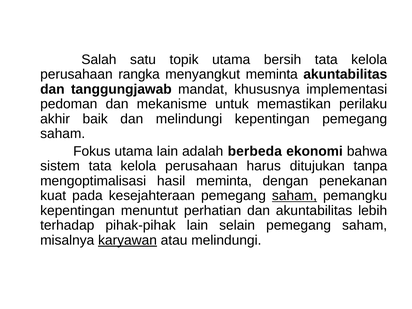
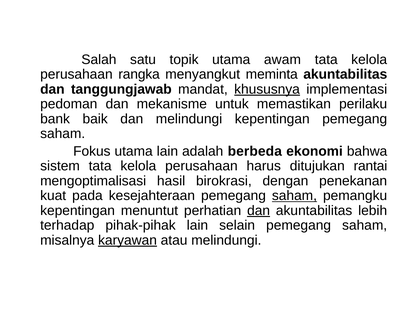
bersih: bersih -> awam
khususnya underline: none -> present
akhir: akhir -> bank
tanpa: tanpa -> rantai
hasil meminta: meminta -> birokrasi
dan at (259, 211) underline: none -> present
